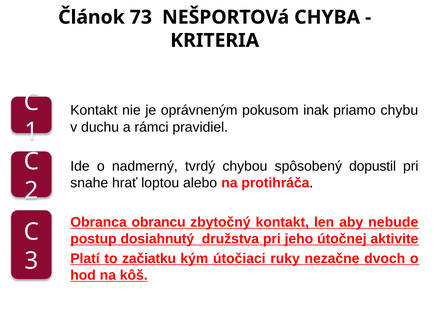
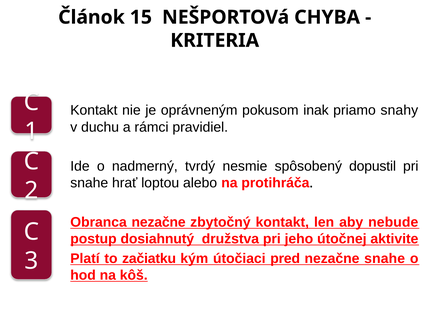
73: 73 -> 15
chybu: chybu -> snahy
chybou: chybou -> nesmie
Obranca obrancu: obrancu -> nezačne
ruky: ruky -> pred
nezačne dvoch: dvoch -> snahe
